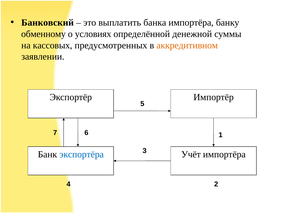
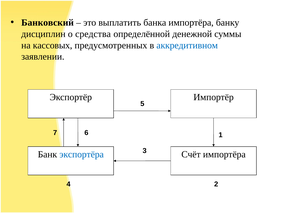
обменному: обменному -> дисциплин
условиях: условиях -> средства
аккредитивном colour: orange -> blue
Учёт: Учёт -> Счёт
